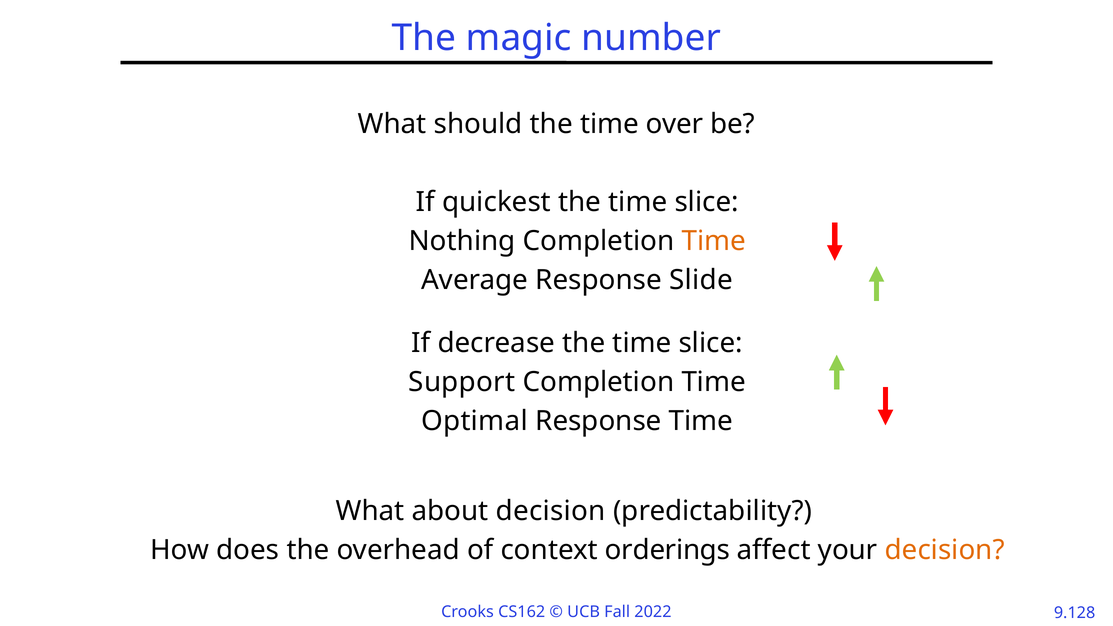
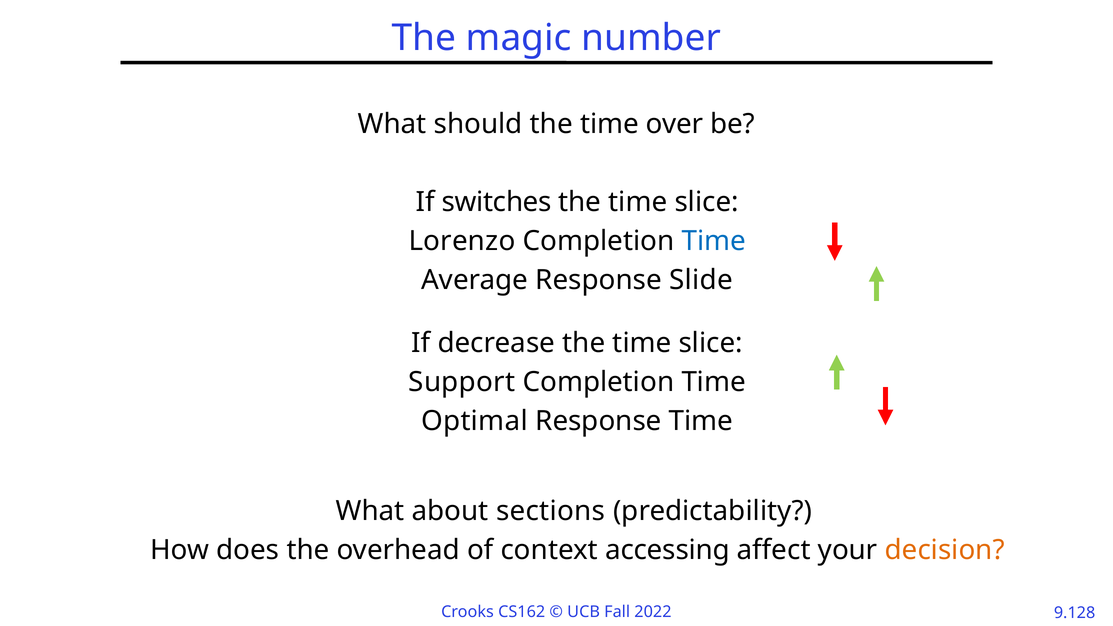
quickest: quickest -> switches
Nothing: Nothing -> Lorenzo
Time at (714, 241) colour: orange -> blue
about decision: decision -> sections
orderings: orderings -> accessing
